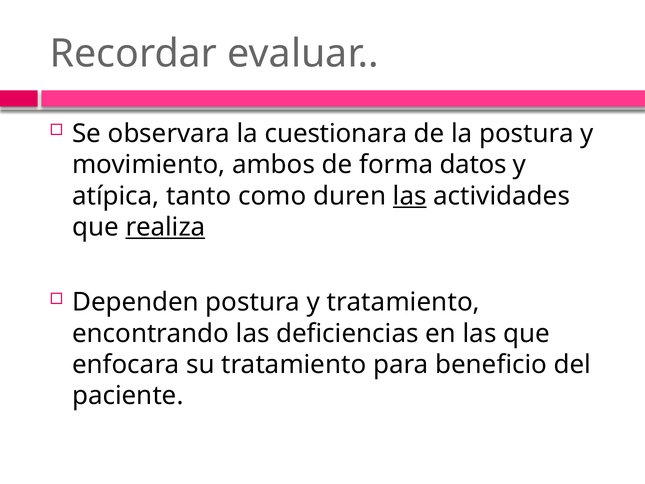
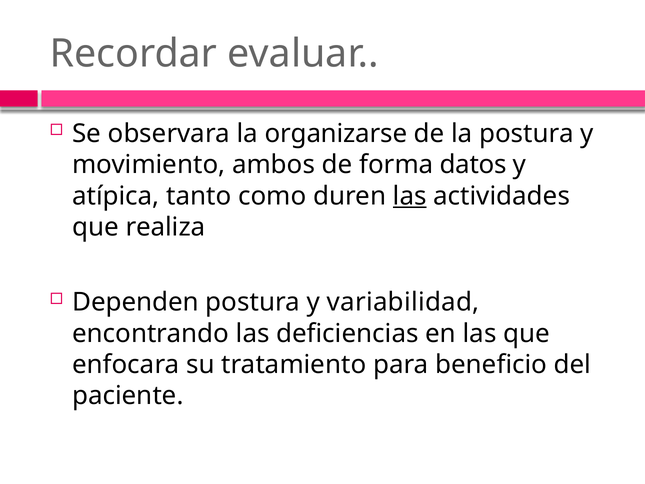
cuestionara: cuestionara -> organizarse
realiza underline: present -> none
y tratamiento: tratamiento -> variabilidad
